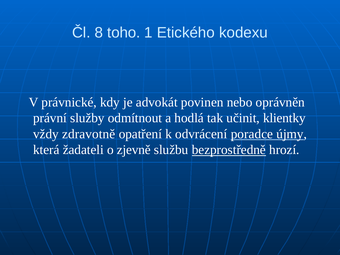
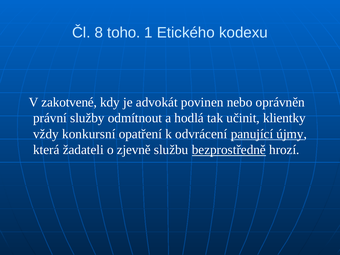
právnické: právnické -> zakotvené
zdravotně: zdravotně -> konkursní
poradce: poradce -> panující
